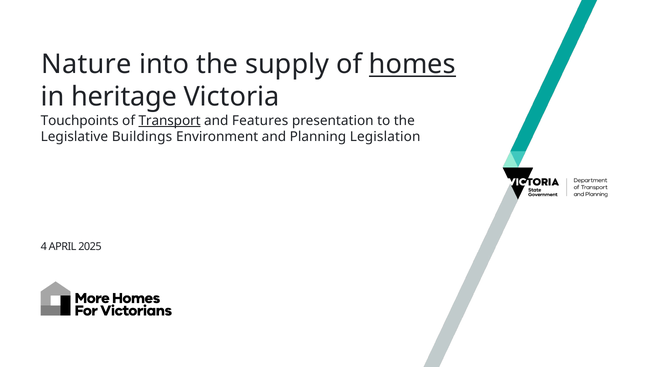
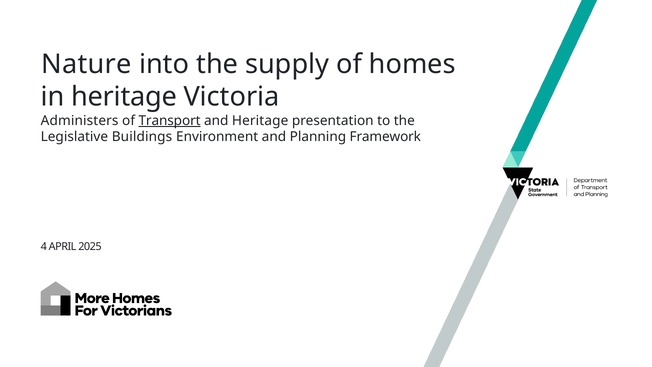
homes underline: present -> none
Touchpoints: Touchpoints -> Administers
and Features: Features -> Heritage
Legislation: Legislation -> Framework
